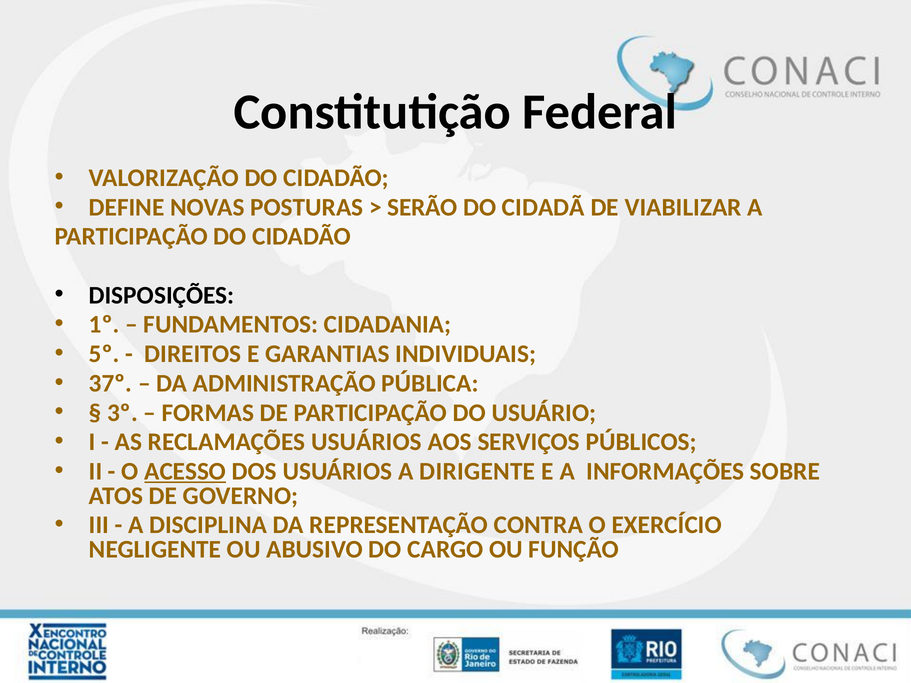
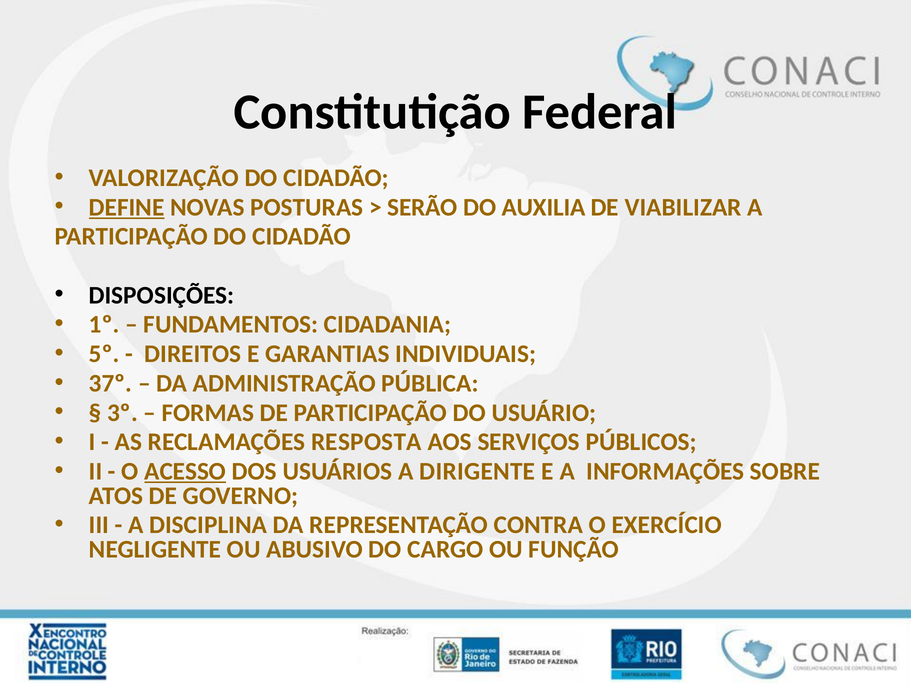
DEFINE underline: none -> present
CIDADÃ: CIDADÃ -> AUXILIA
RECLAMAÇÕES USUÁRIOS: USUÁRIOS -> RESPOSTA
